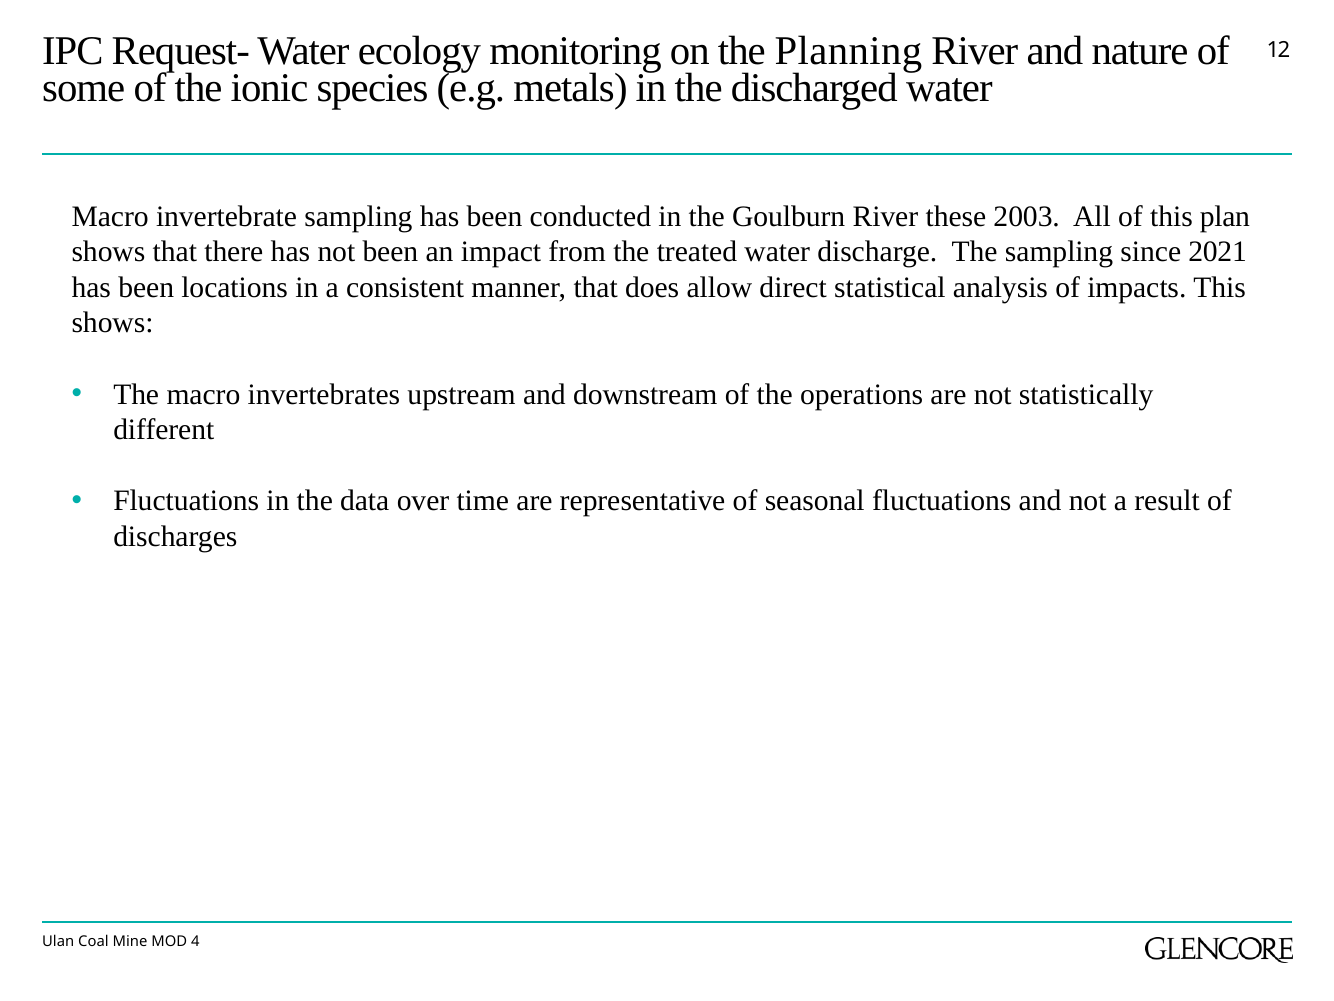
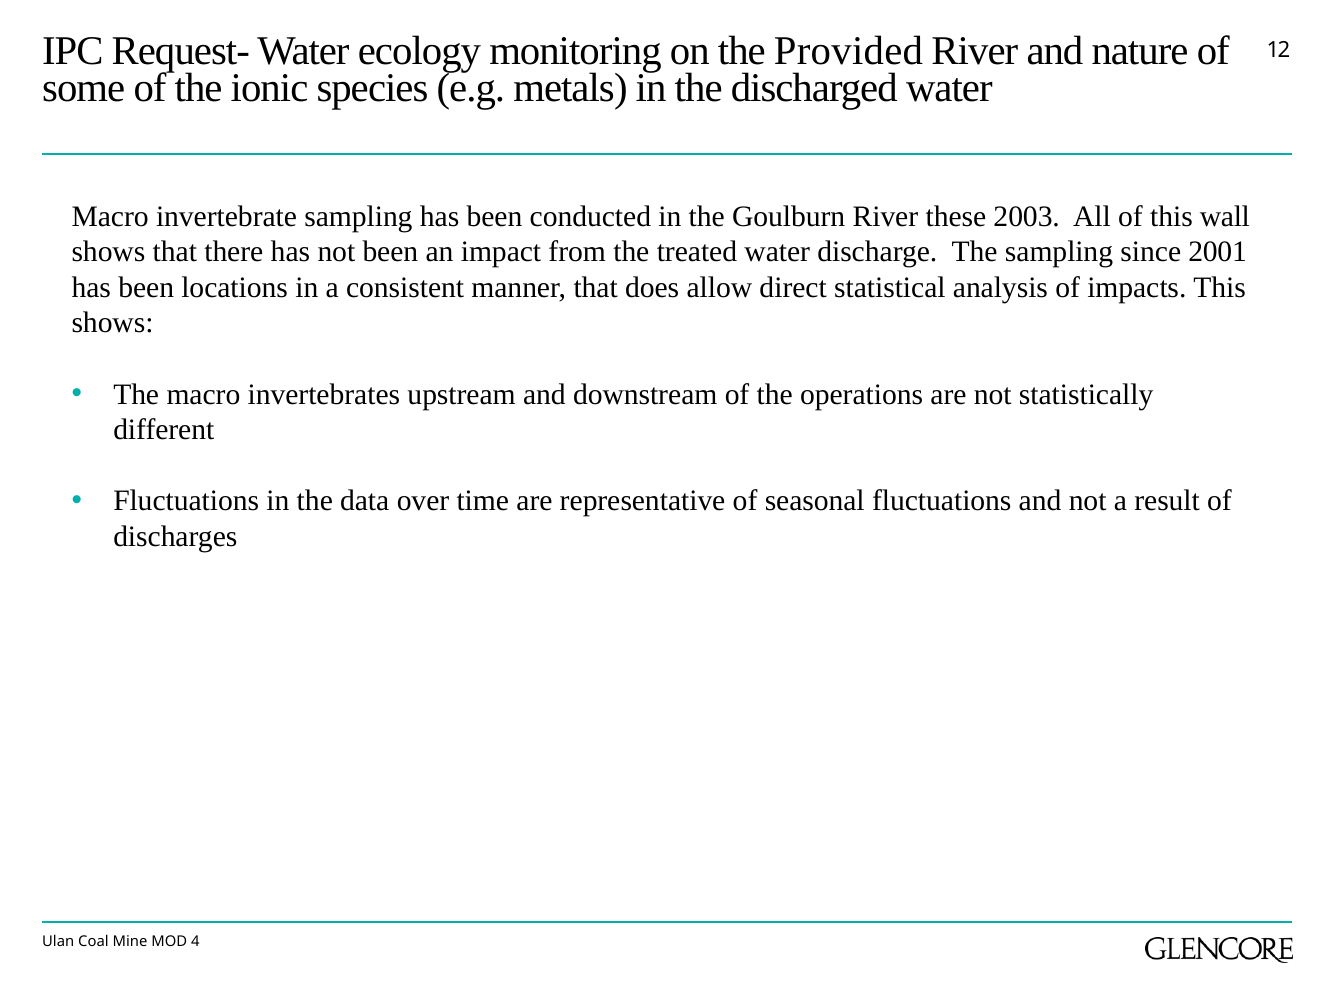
Planning: Planning -> Provided
plan: plan -> wall
2021: 2021 -> 2001
